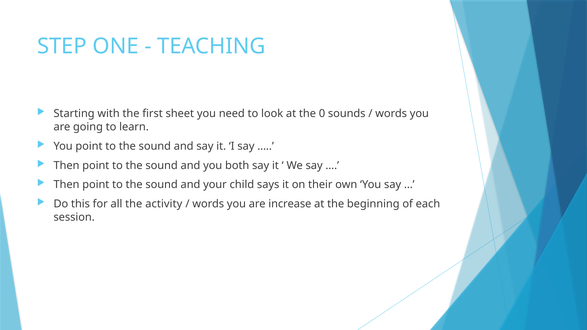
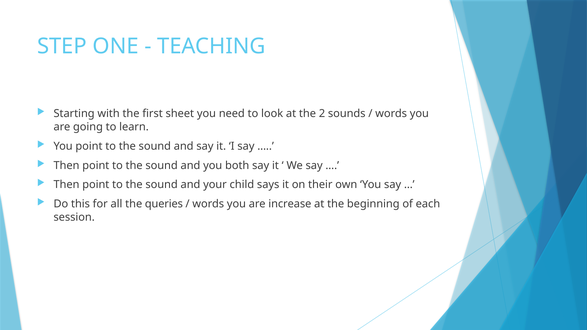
0: 0 -> 2
activity: activity -> queries
